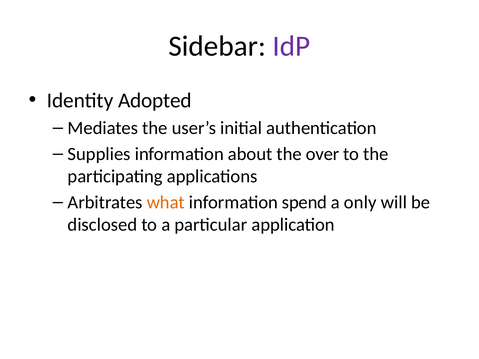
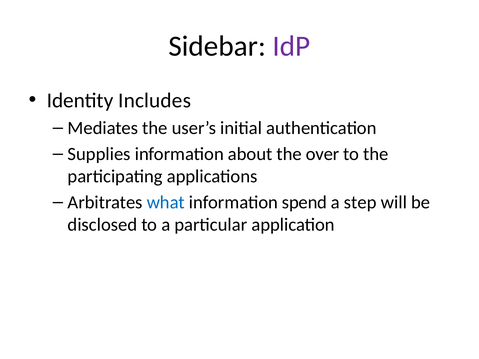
Adopted: Adopted -> Includes
what colour: orange -> blue
only: only -> step
